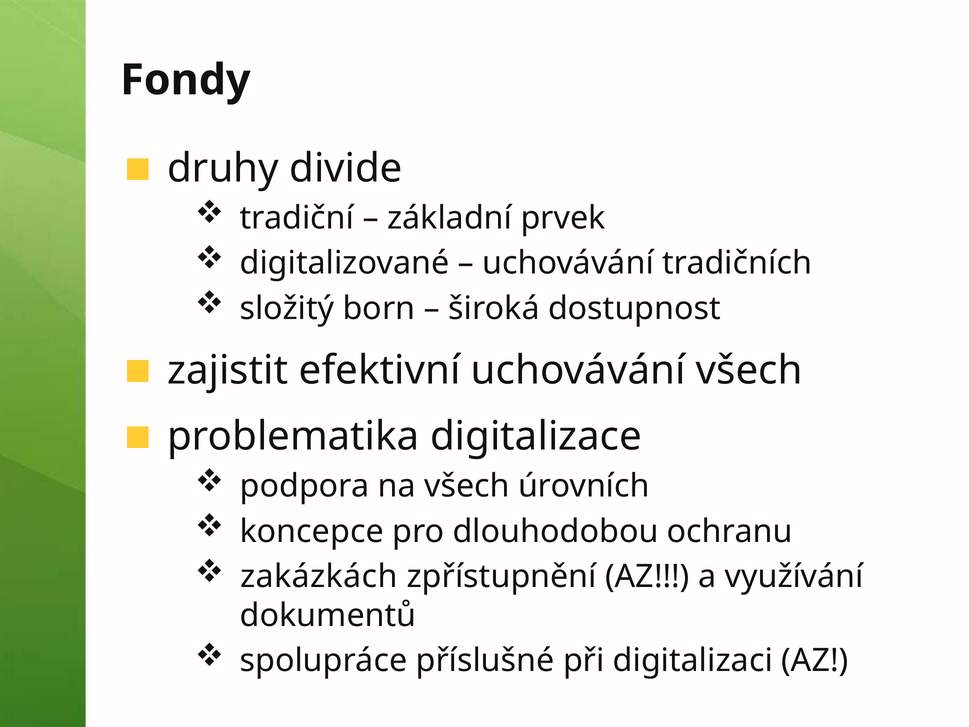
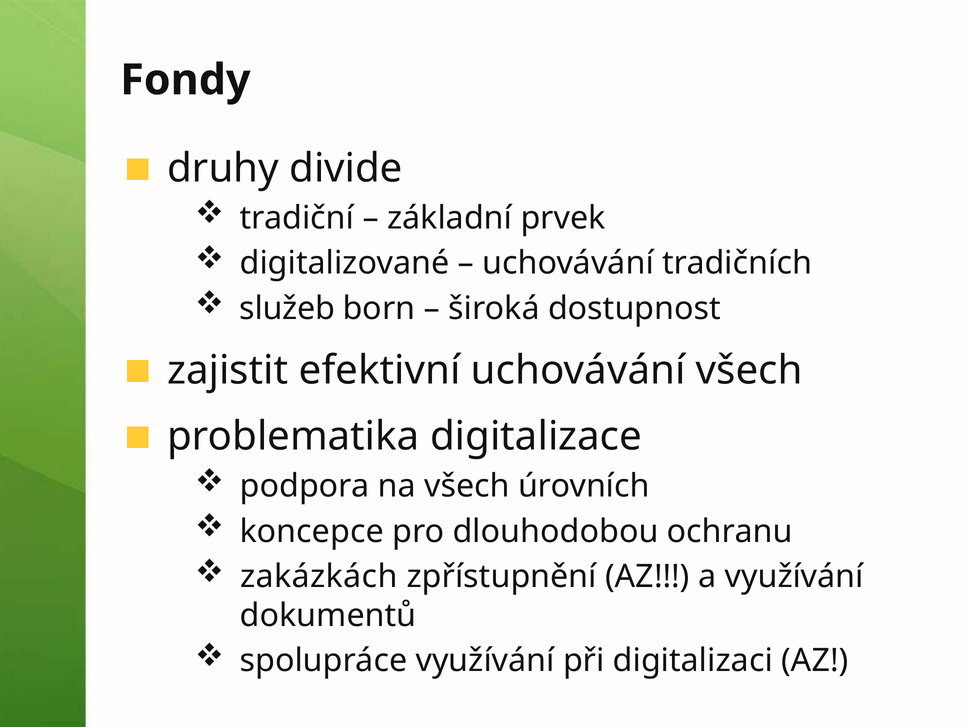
složitý: složitý -> služeb
spolupráce příslušné: příslušné -> využívání
